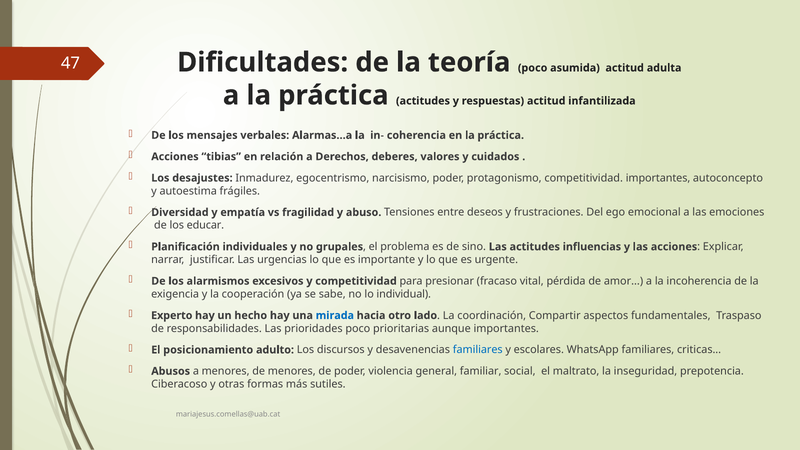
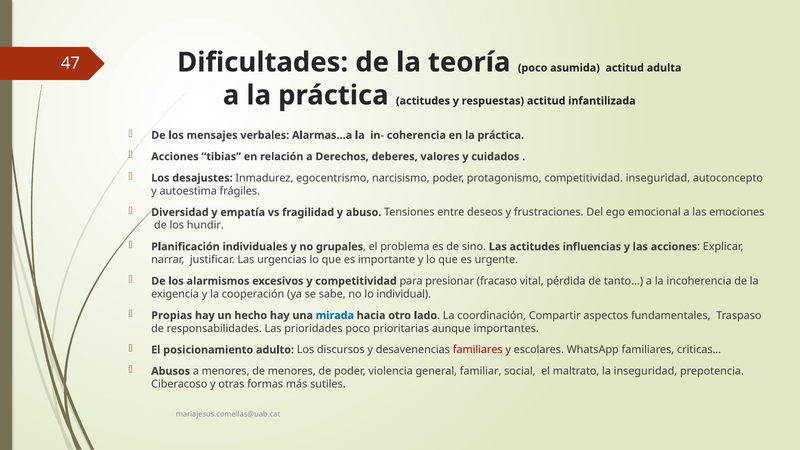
competitividad importantes: importantes -> inseguridad
educar: educar -> hundir
amor: amor -> tanto
Experto: Experto -> Propias
familiares at (478, 350) colour: blue -> red
